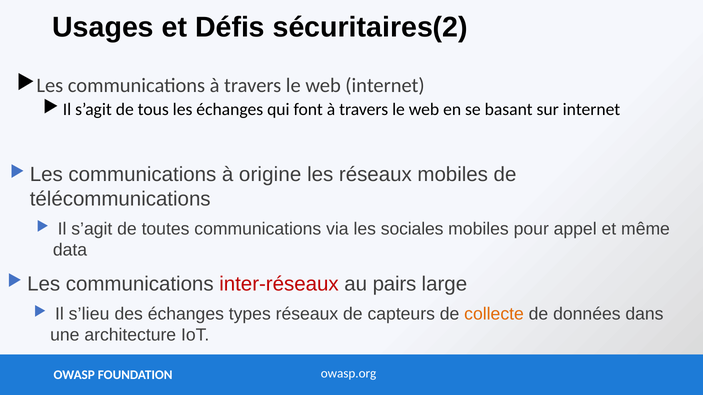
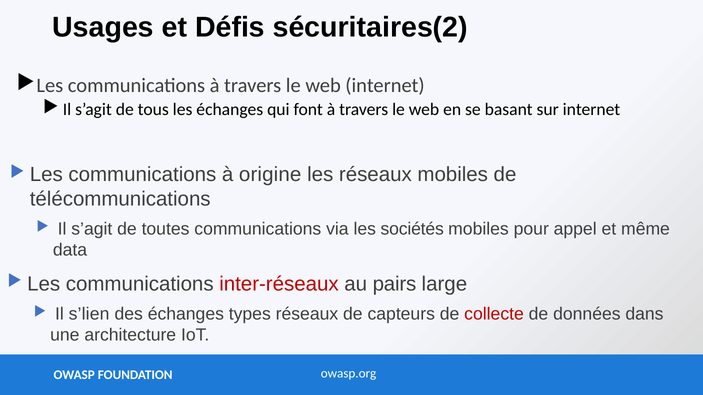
sociales: sociales -> sociétés
s’lieu: s’lieu -> s’lien
collecte colour: orange -> red
